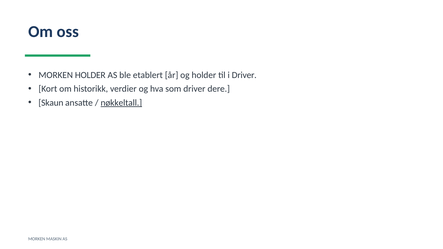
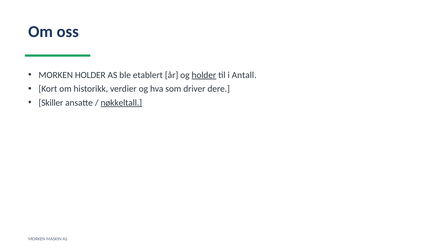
holder at (204, 75) underline: none -> present
i Driver: Driver -> Antall
Skaun: Skaun -> Skiller
